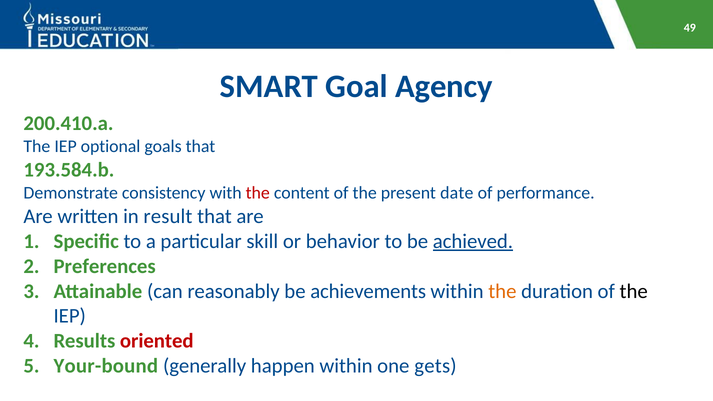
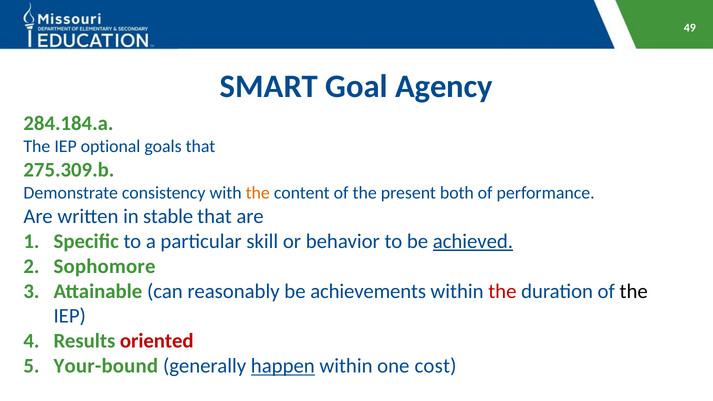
200.410.a: 200.410.a -> 284.184.a
193.584.b: 193.584.b -> 275.309.b
the at (258, 193) colour: red -> orange
date: date -> both
result: result -> stable
Preferences: Preferences -> Sophomore
the at (502, 291) colour: orange -> red
happen underline: none -> present
gets: gets -> cost
